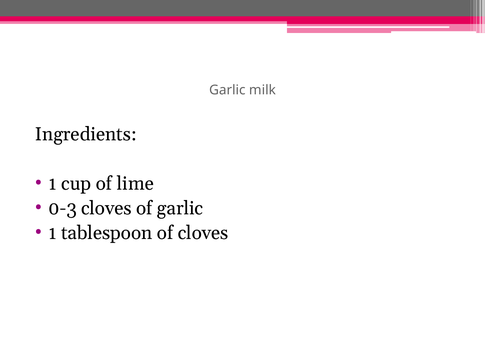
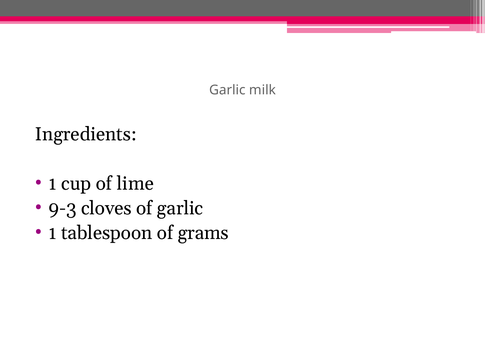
0-3: 0-3 -> 9-3
of cloves: cloves -> grams
